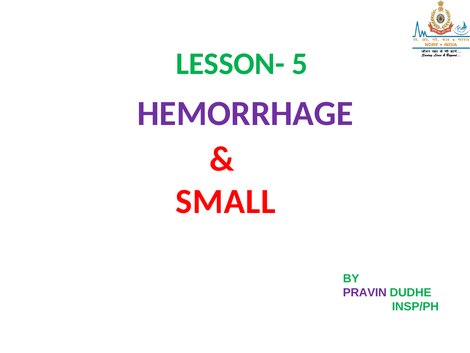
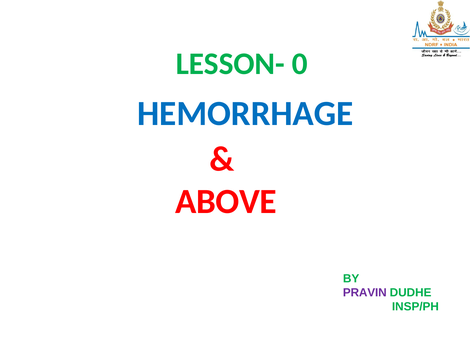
5: 5 -> 0
HEMORRHAGE colour: purple -> blue
SMALL: SMALL -> ABOVE
